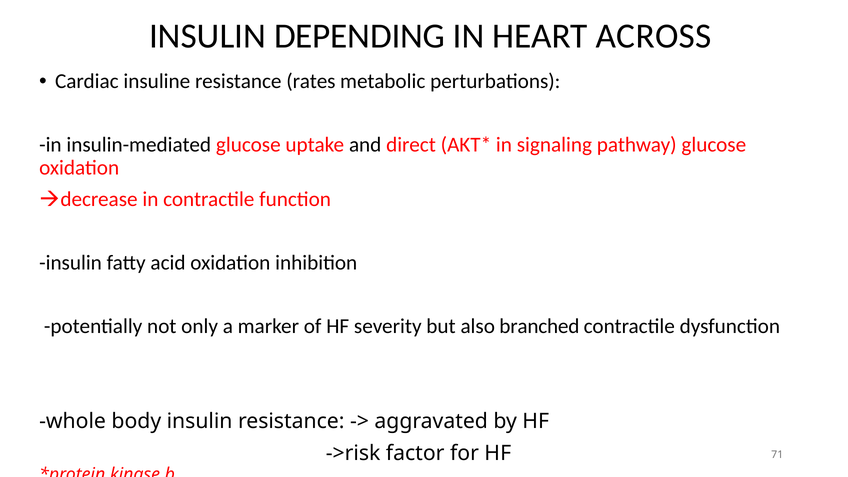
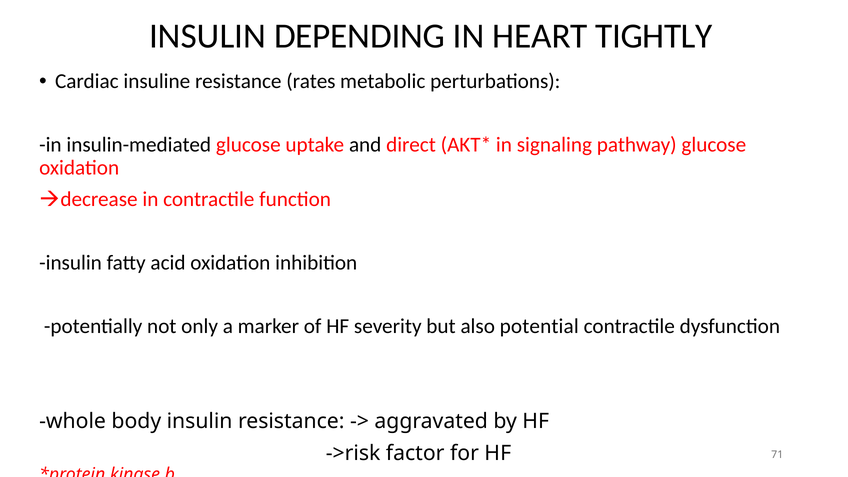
ACROSS: ACROSS -> TIGHTLY
branched: branched -> potential
